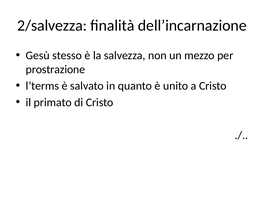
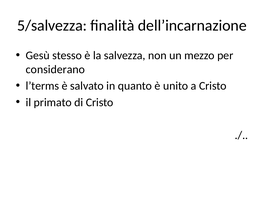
2/salvezza: 2/salvezza -> 5/salvezza
prostrazione: prostrazione -> considerano
